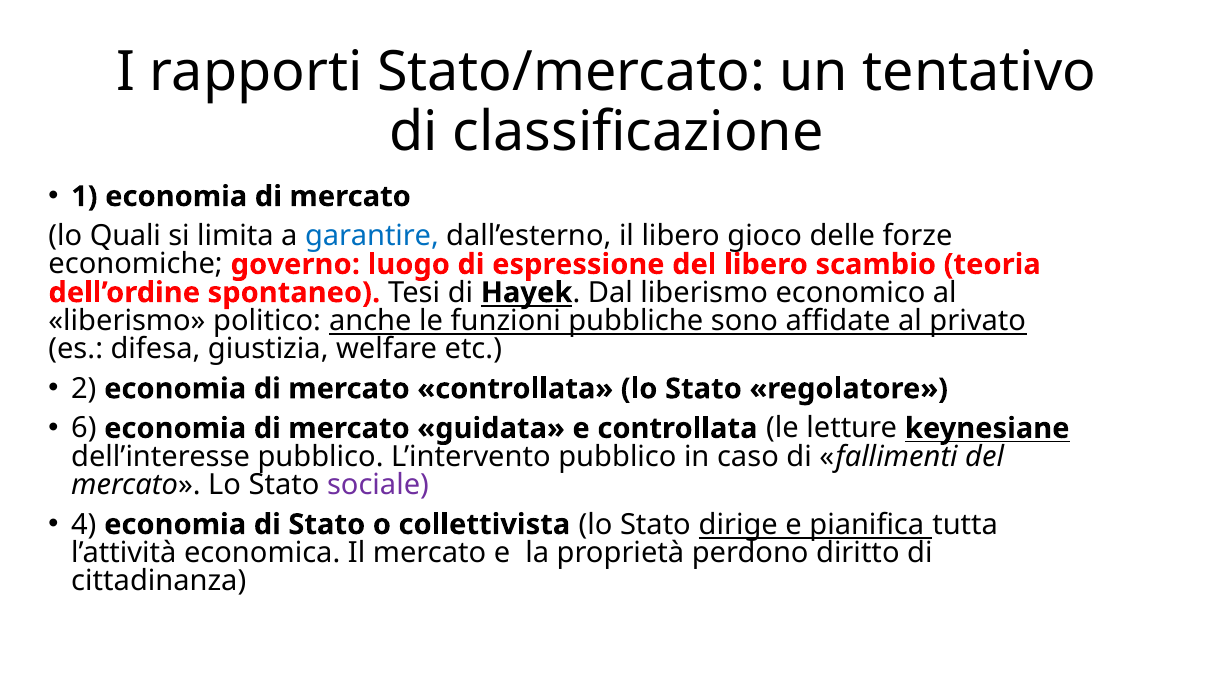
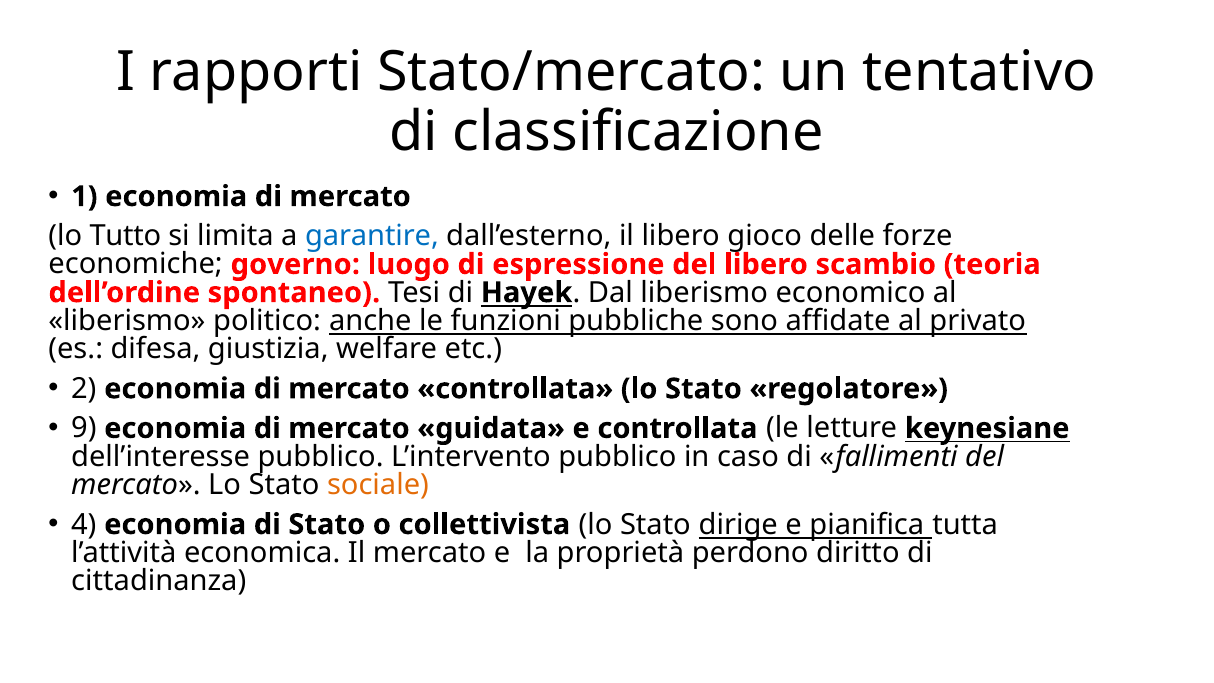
Quali: Quali -> Tutto
6: 6 -> 9
sociale colour: purple -> orange
